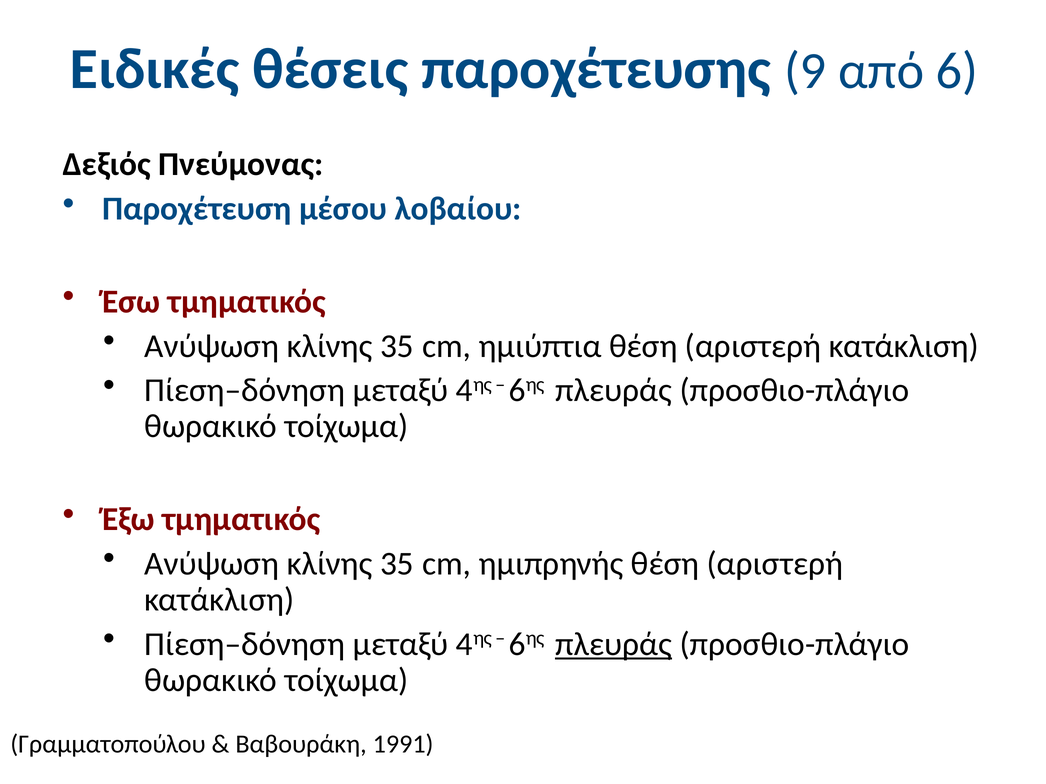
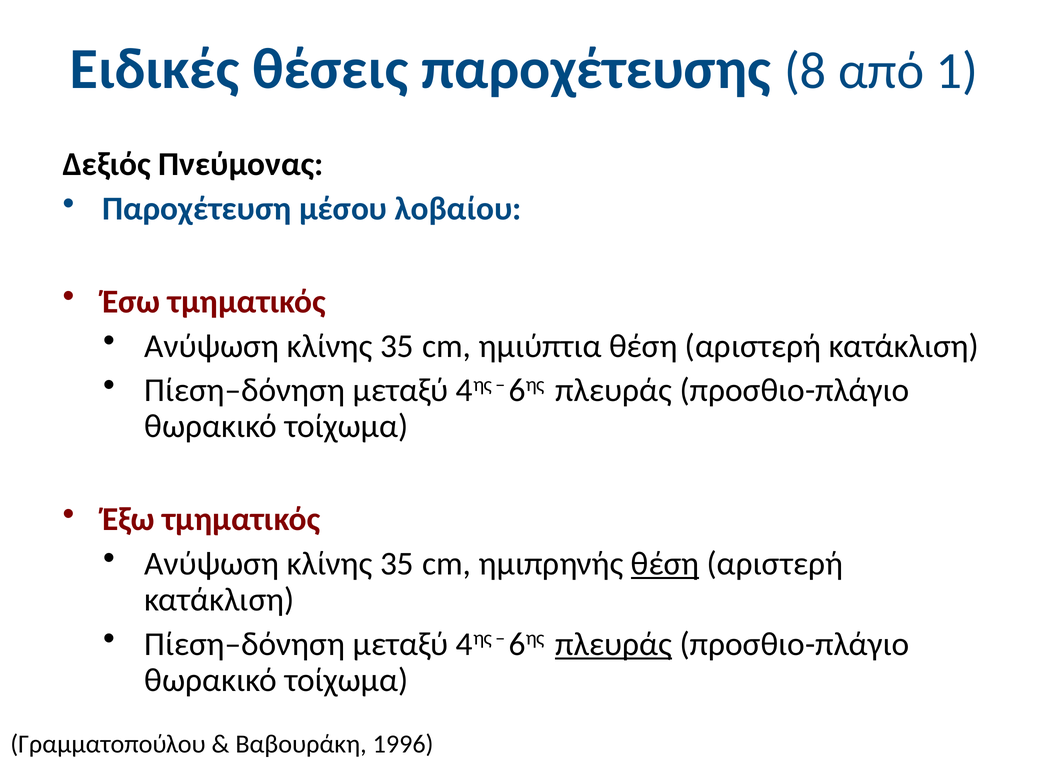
9: 9 -> 8
6: 6 -> 1
θέση at (665, 564) underline: none -> present
1991: 1991 -> 1996
